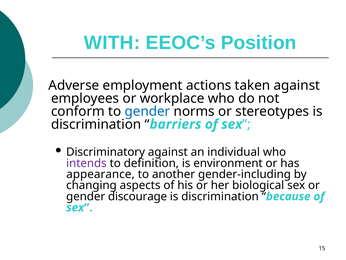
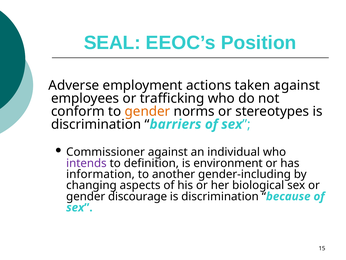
WITH: WITH -> SEAL
workplace: workplace -> trafficking
gender at (147, 111) colour: blue -> orange
Discriminatory: Discriminatory -> Commissioner
appearance: appearance -> information
